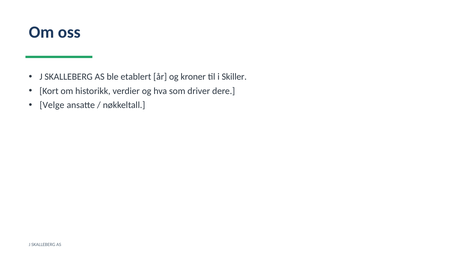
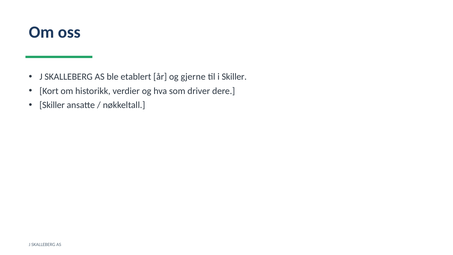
kroner: kroner -> gjerne
Velge at (52, 105): Velge -> Skiller
